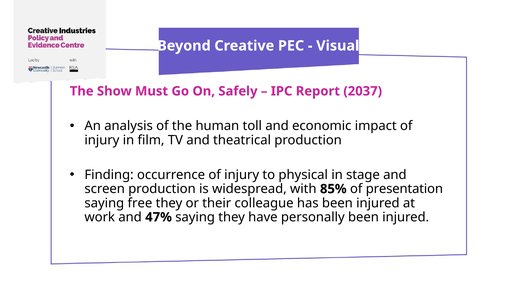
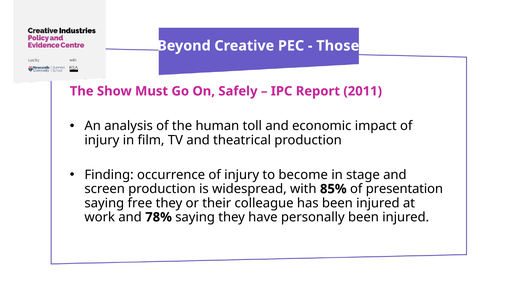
Visual: Visual -> Those
2037: 2037 -> 2011
physical: physical -> become
47%: 47% -> 78%
